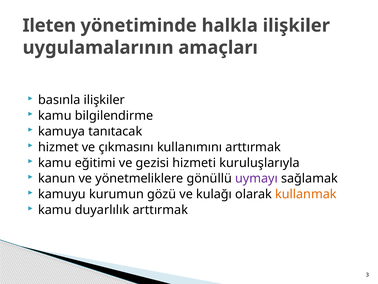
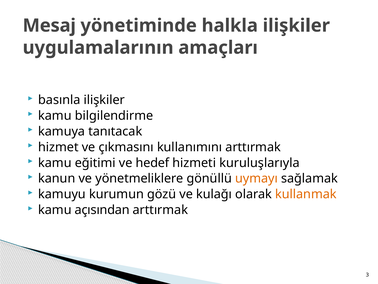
Ileten: Ileten -> Mesaj
gezisi: gezisi -> hedef
uymayı colour: purple -> orange
duyarlılık: duyarlılık -> açısından
